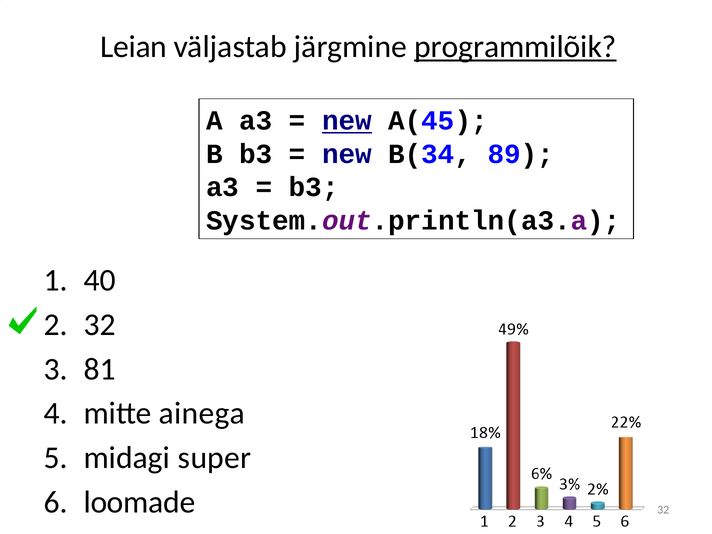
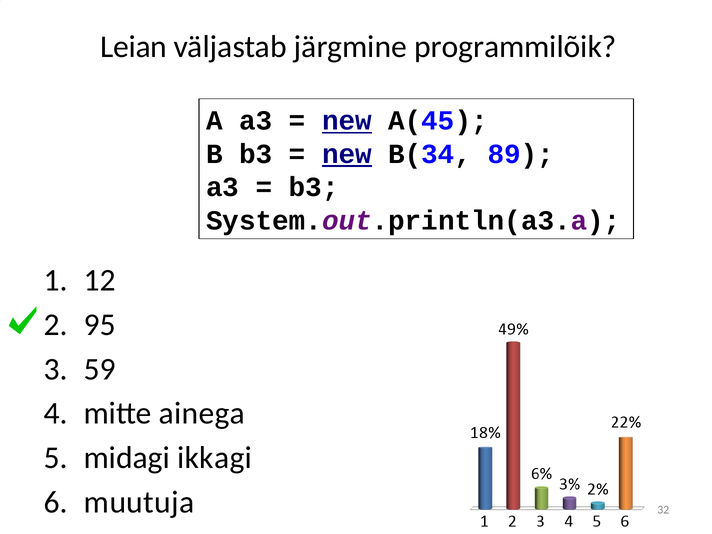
programmilõik underline: present -> none
new at (347, 154) underline: none -> present
40: 40 -> 12
32 at (100, 325): 32 -> 95
81: 81 -> 59
super: super -> ikkagi
loomade: loomade -> muutuja
